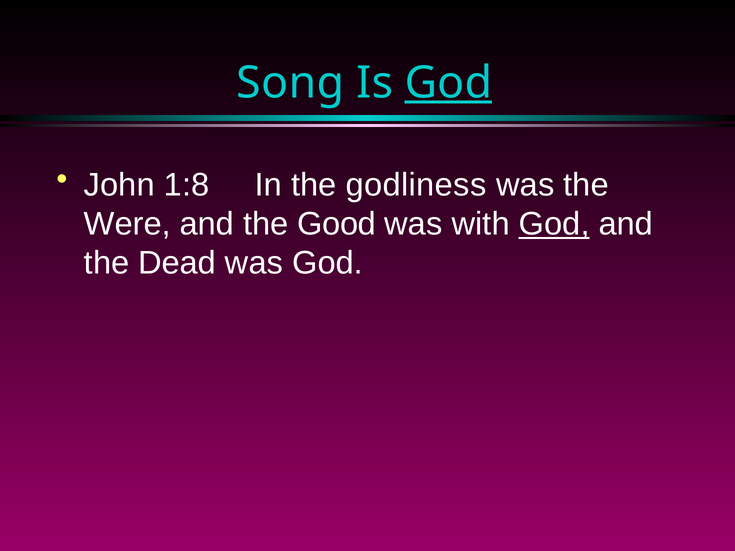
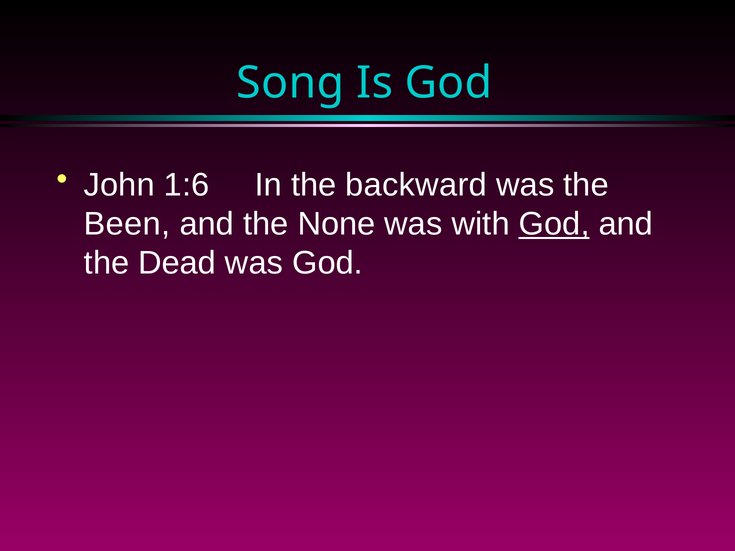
God at (448, 83) underline: present -> none
1:8: 1:8 -> 1:6
godliness: godliness -> backward
Were: Were -> Been
Good: Good -> None
